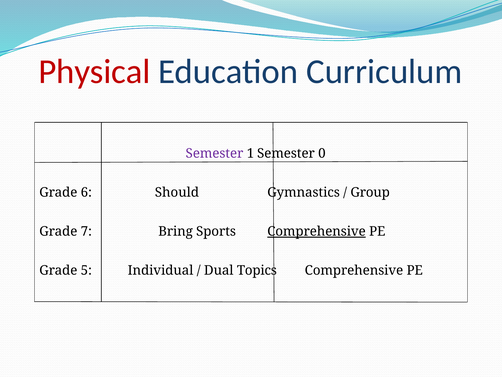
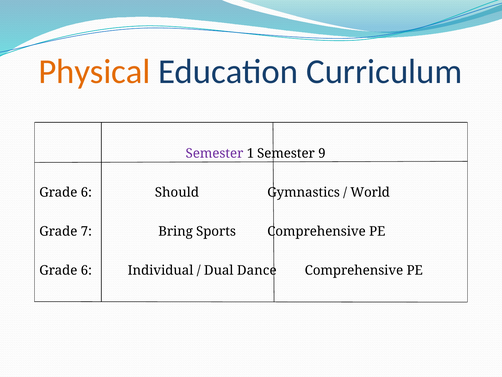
Physical colour: red -> orange
0: 0 -> 9
Group: Group -> World
Comprehensive at (316, 231) underline: present -> none
5 at (86, 270): 5 -> 6
Topics: Topics -> Dance
